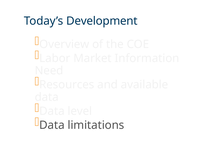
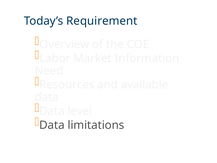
Development: Development -> Requirement
